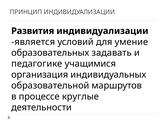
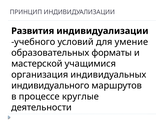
является: является -> учебного
задавать: задавать -> форматы
педагогике: педагогике -> мастерской
образовательной: образовательной -> индивидуального
